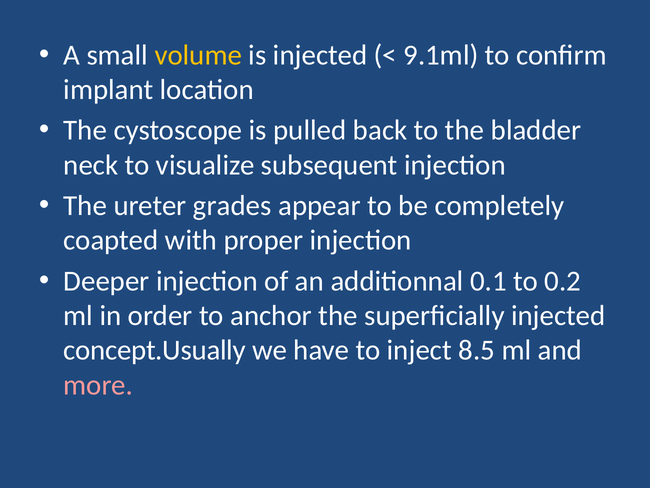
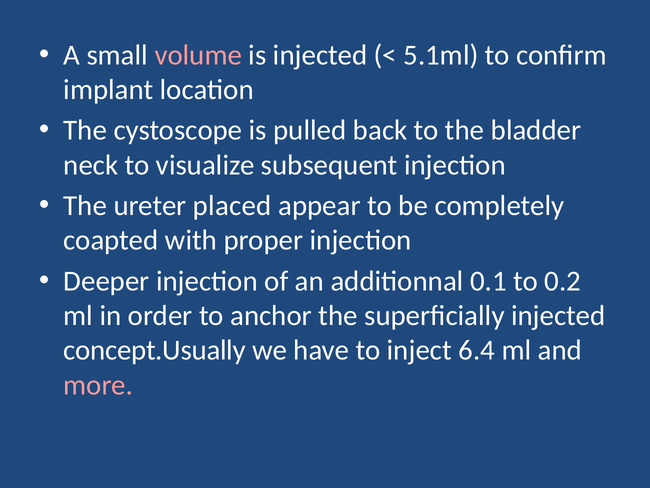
volume colour: yellow -> pink
9.1ml: 9.1ml -> 5.1ml
grades: grades -> placed
8.5: 8.5 -> 6.4
